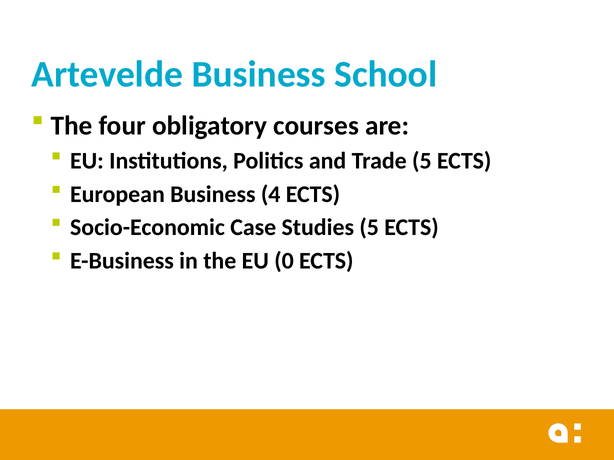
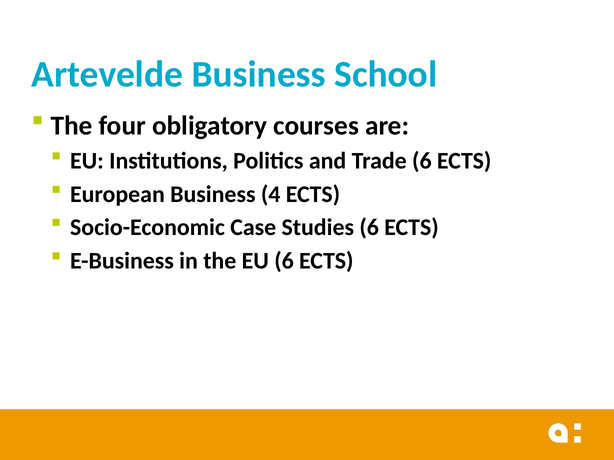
Trade 5: 5 -> 6
Studies 5: 5 -> 6
EU 0: 0 -> 6
